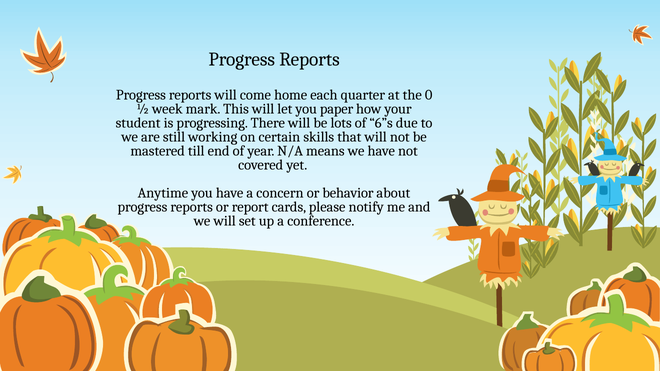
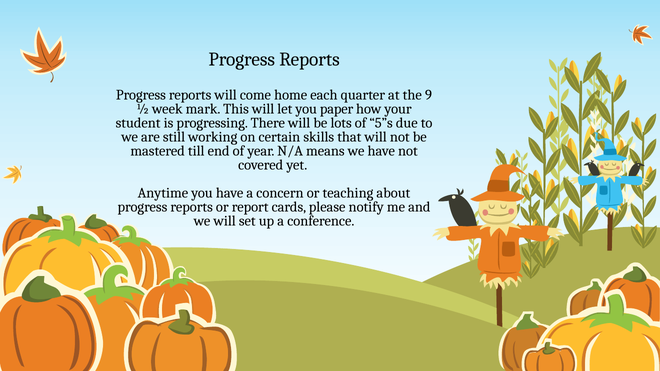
0: 0 -> 9
6”s: 6”s -> 5”s
behavior: behavior -> teaching
